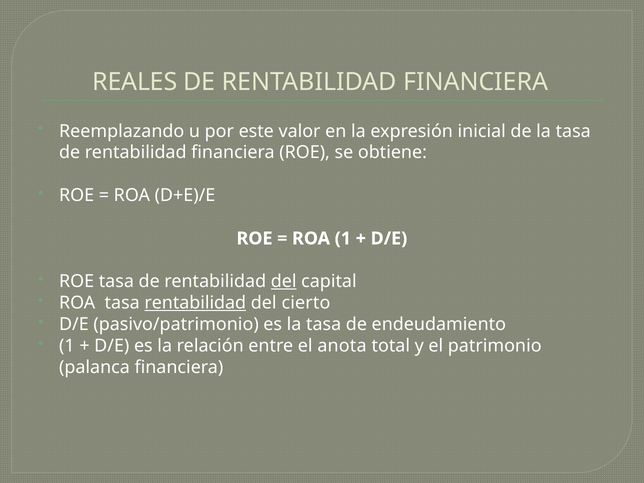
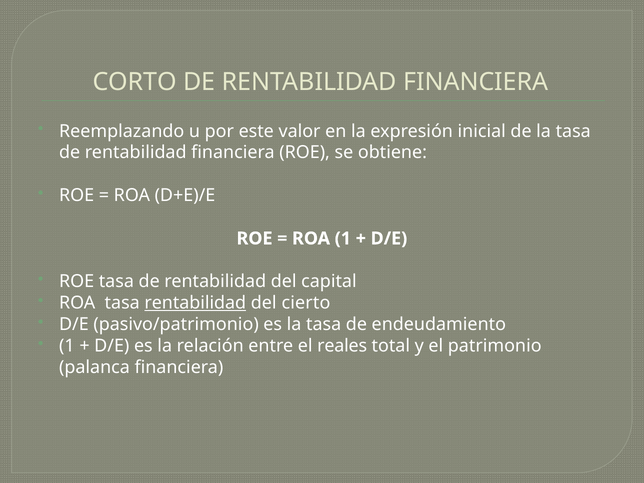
REALES: REALES -> CORTO
del at (284, 281) underline: present -> none
anota: anota -> reales
